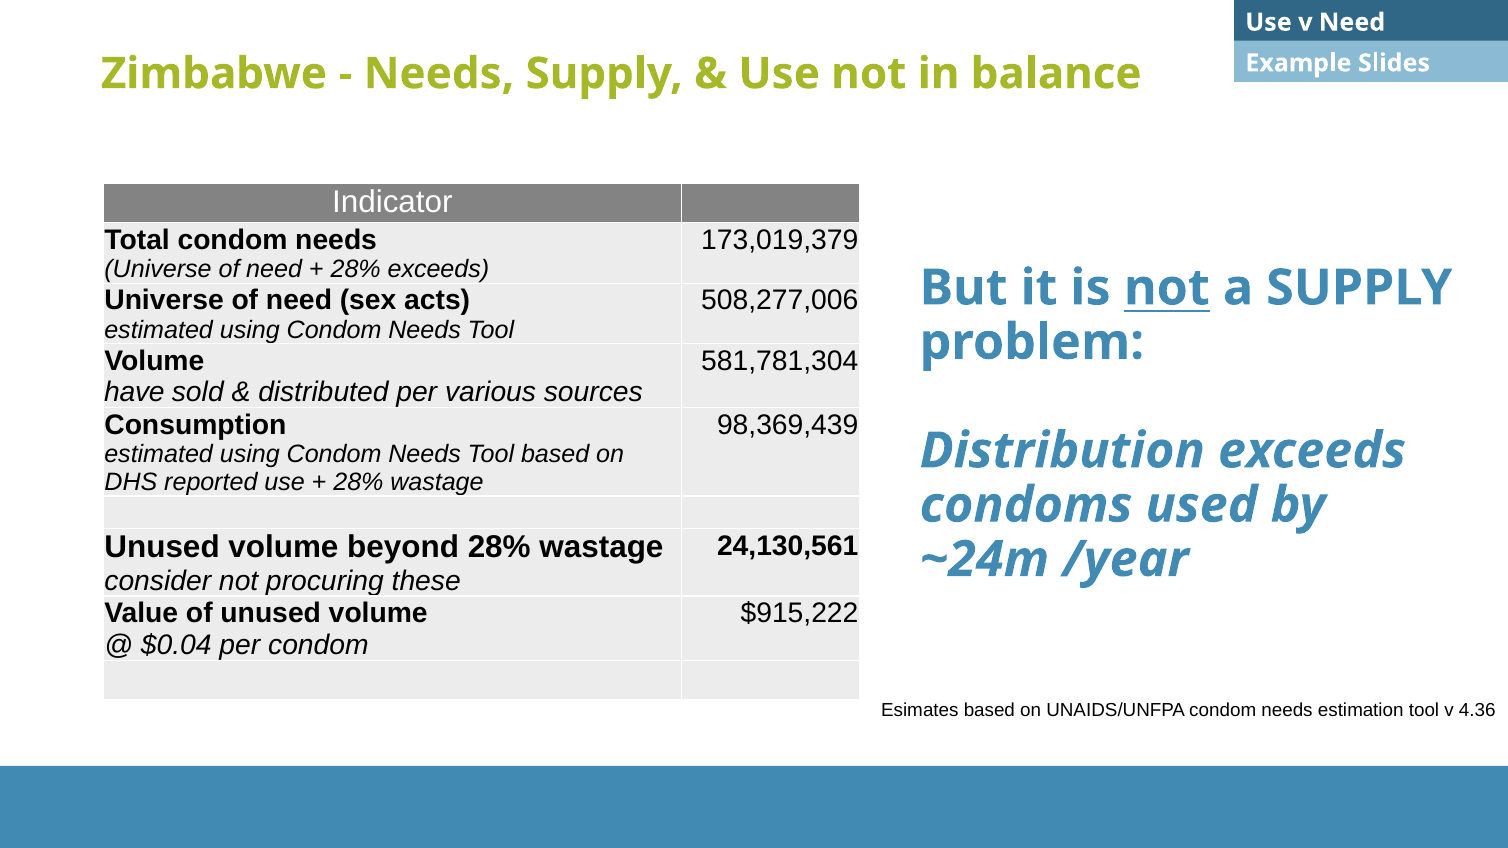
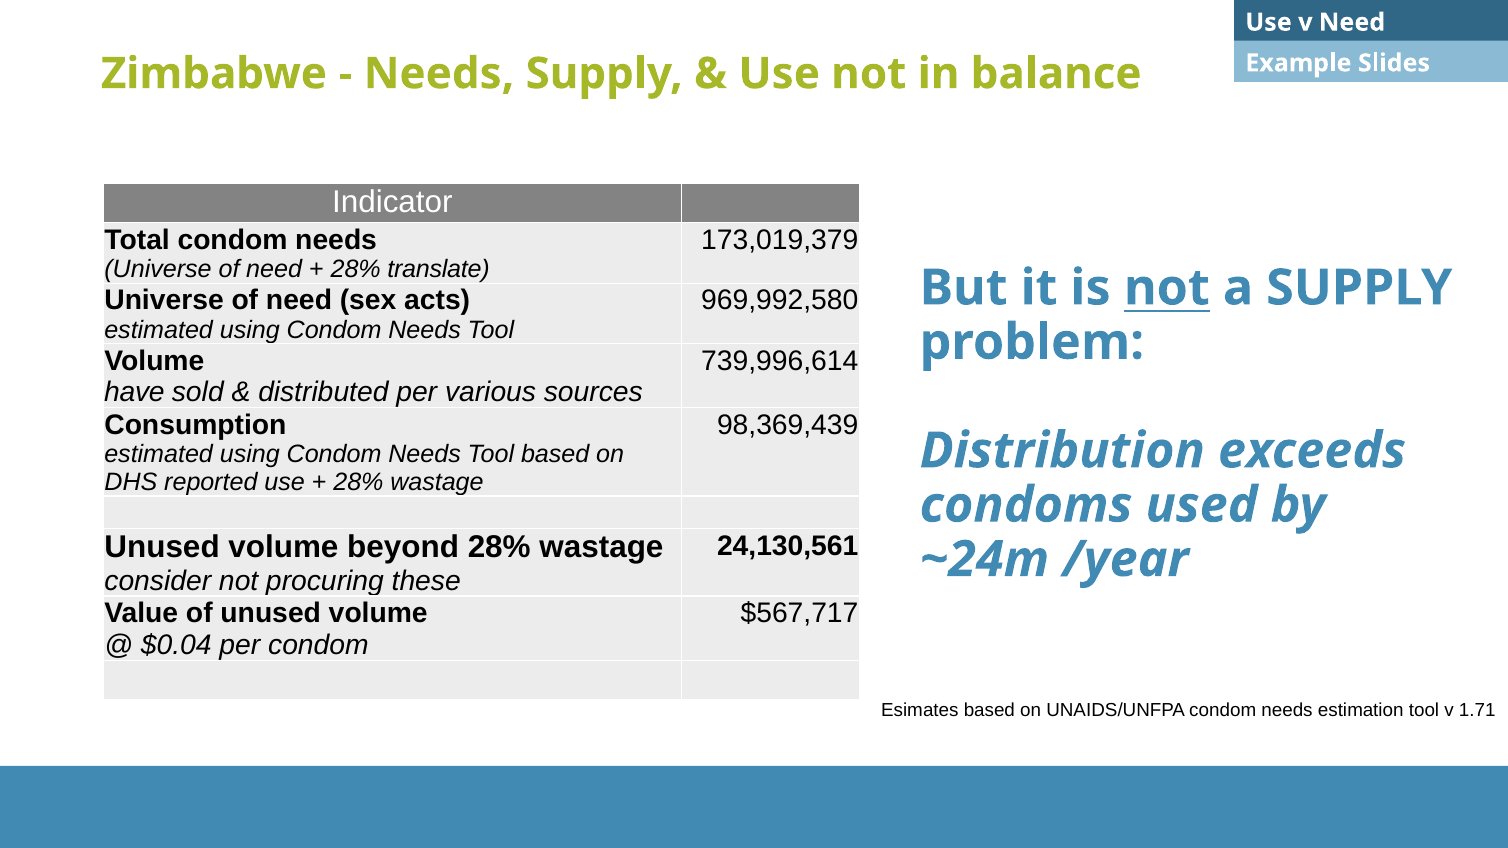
28% exceeds: exceeds -> translate
508,277,006: 508,277,006 -> 969,992,580
581,781,304: 581,781,304 -> 739,996,614
$915,222: $915,222 -> $567,717
4.36: 4.36 -> 1.71
